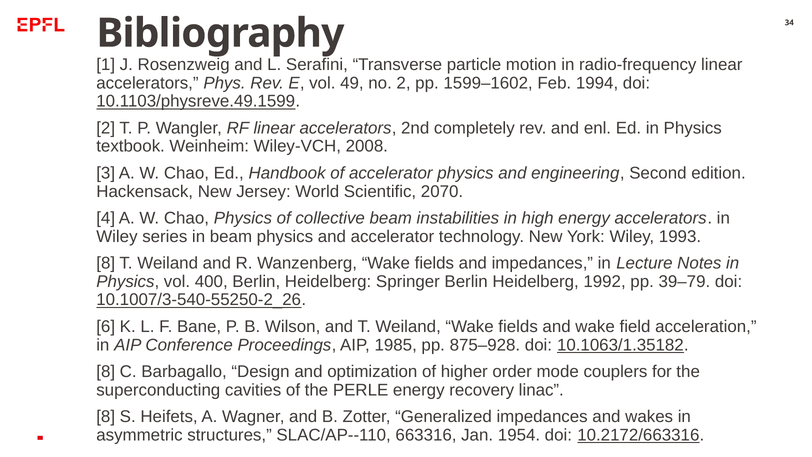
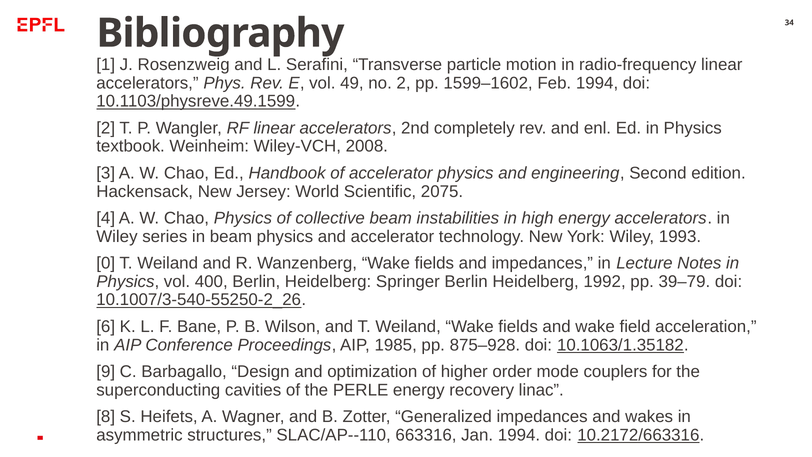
2070: 2070 -> 2075
8 at (106, 263): 8 -> 0
8 at (106, 372): 8 -> 9
Jan 1954: 1954 -> 1994
